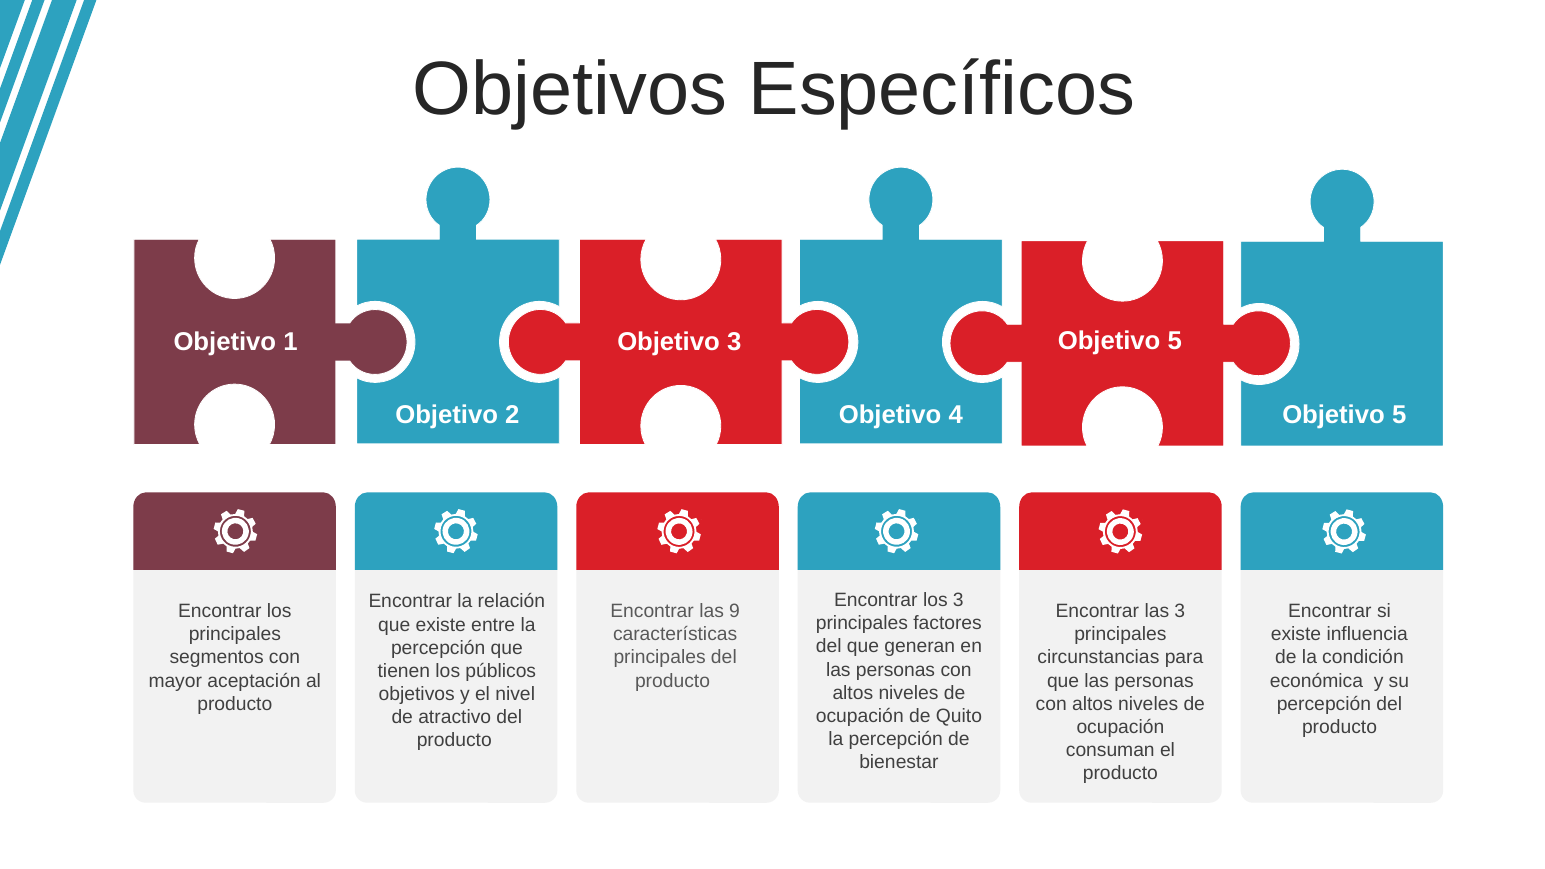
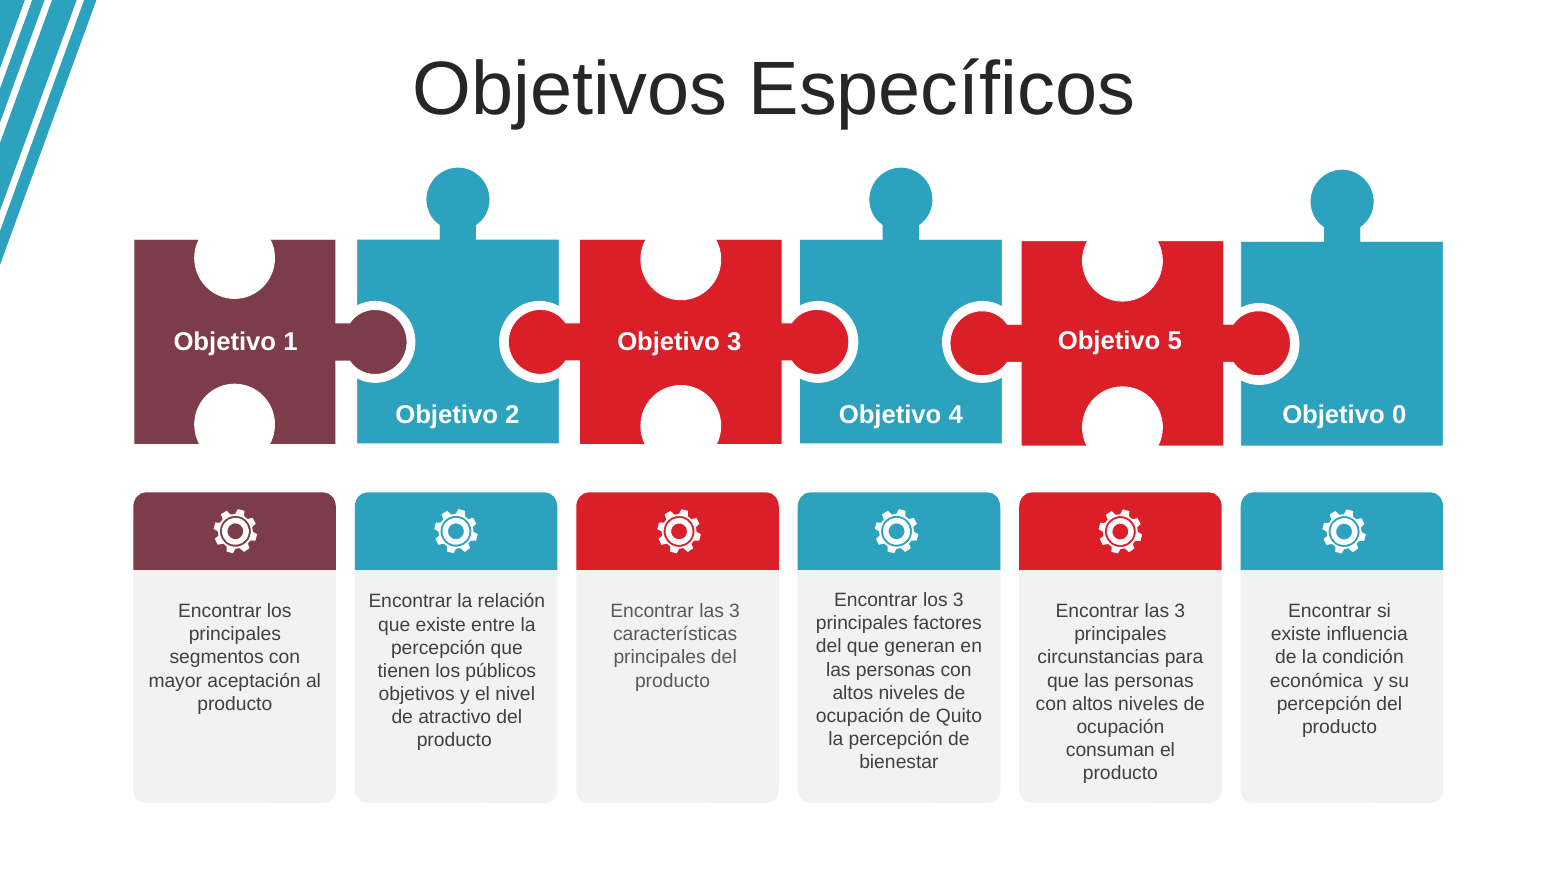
4 Objetivo 5: 5 -> 0
9 at (735, 611): 9 -> 3
